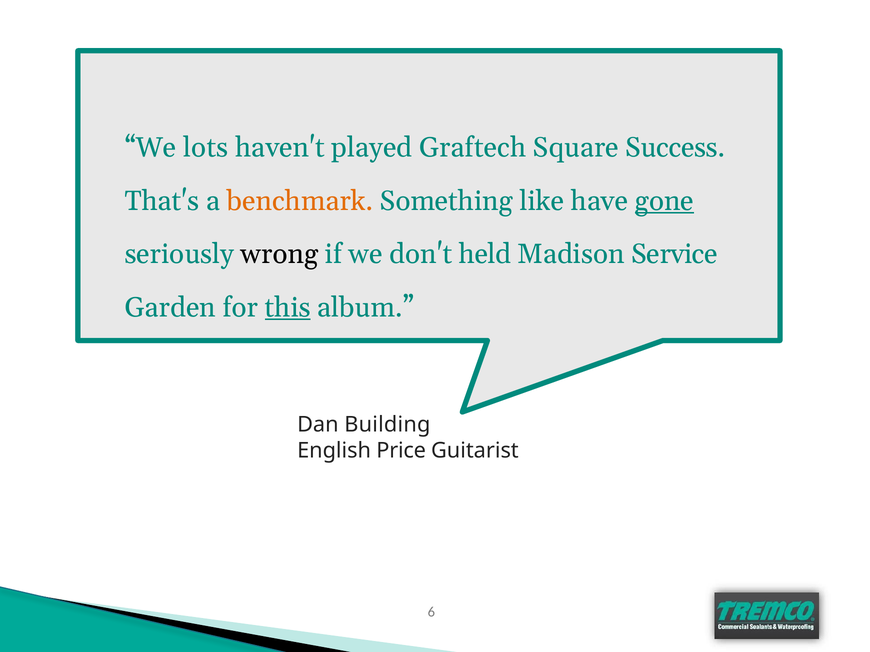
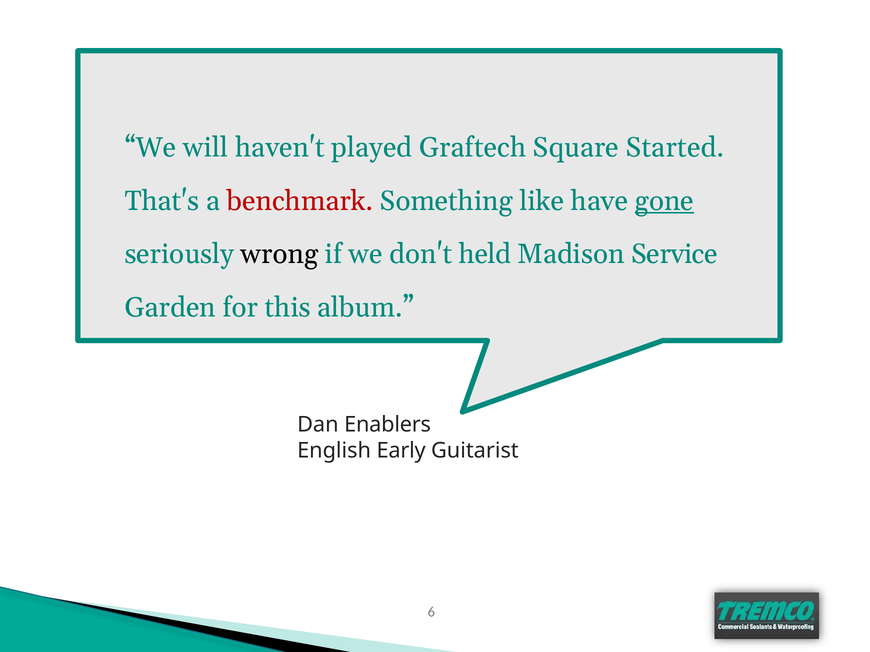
lots: lots -> will
Success: Success -> Started
benchmark colour: orange -> red
this underline: present -> none
Building: Building -> Enablers
Price: Price -> Early
